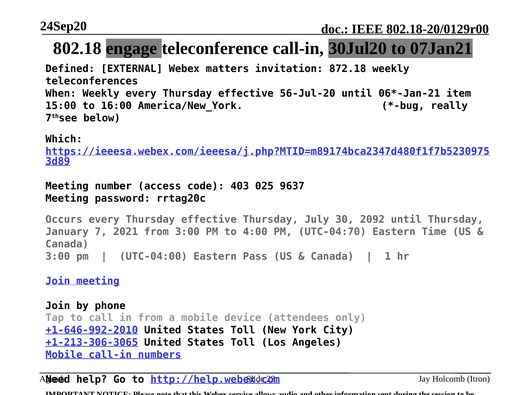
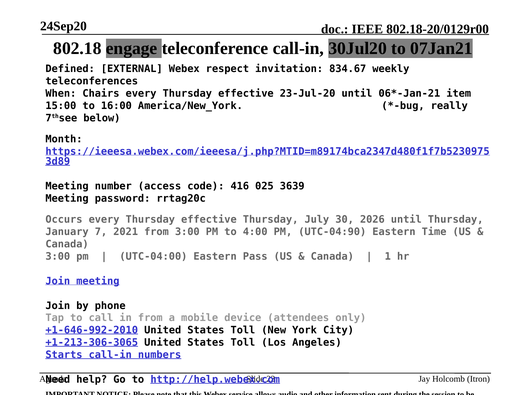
matters: matters -> respect
872.18: 872.18 -> 834.67
When Weekly: Weekly -> Chairs
56-Jul-20: 56-Jul-20 -> 23-Jul-20
Which at (64, 139): Which -> Month
403: 403 -> 416
9637: 9637 -> 3639
2092: 2092 -> 2026
UTC-04:70: UTC-04:70 -> UTC-04:90
Mobile at (64, 354): Mobile -> Starts
